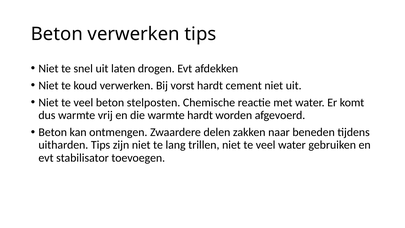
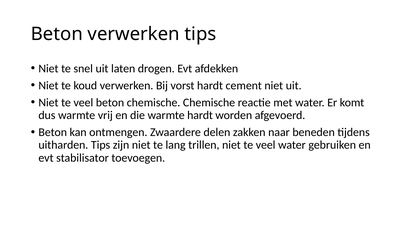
beton stelposten: stelposten -> chemische
